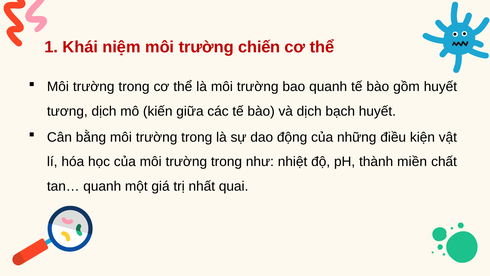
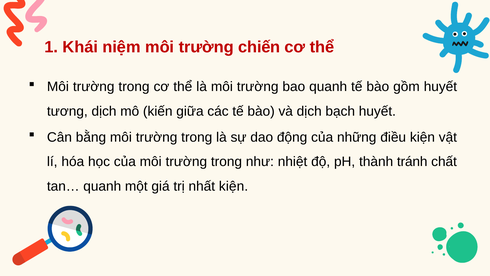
miền: miền -> tránh
nhất quai: quai -> kiện
